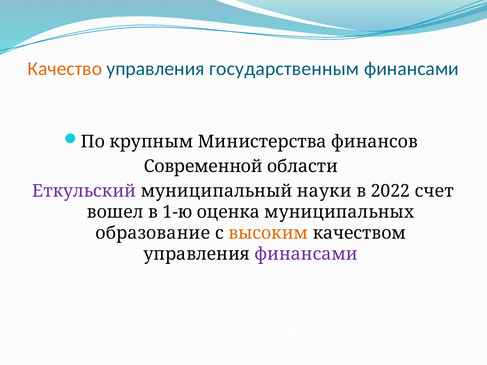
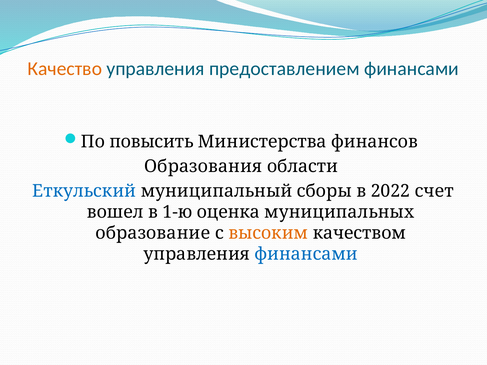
государственным: государственным -> предоставлением
крупным: крупным -> повысить
Современной: Современной -> Образования
Еткульский colour: purple -> blue
науки: науки -> сборы
финансами at (306, 254) colour: purple -> blue
